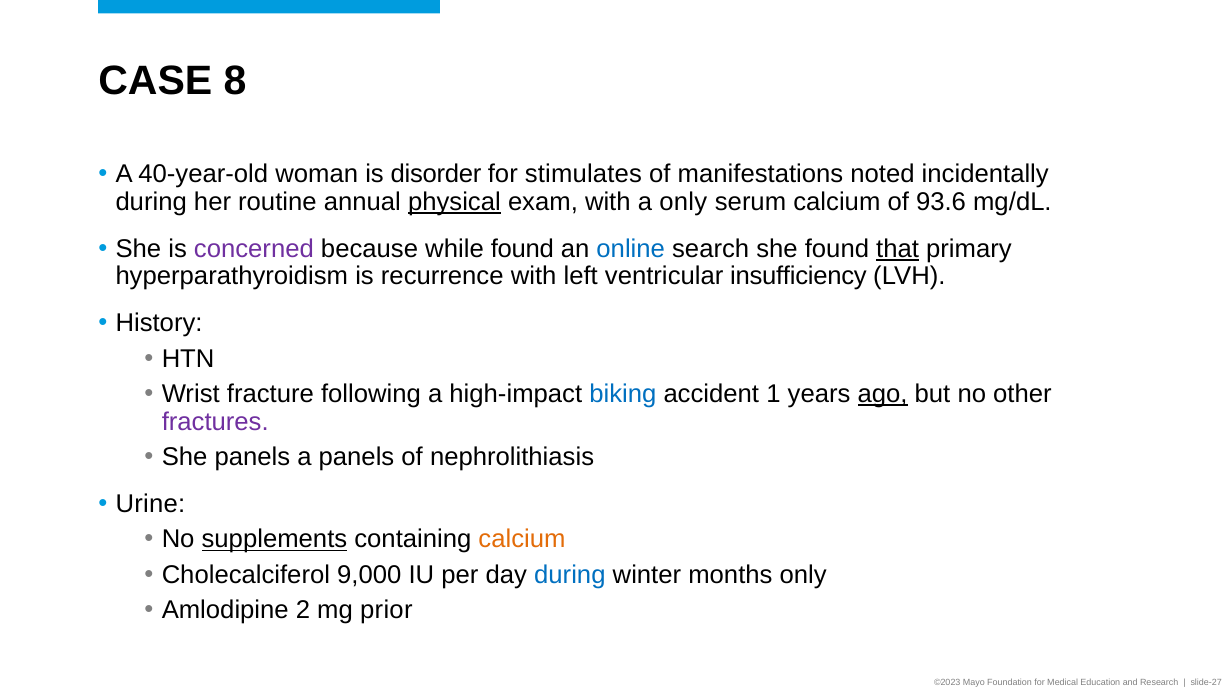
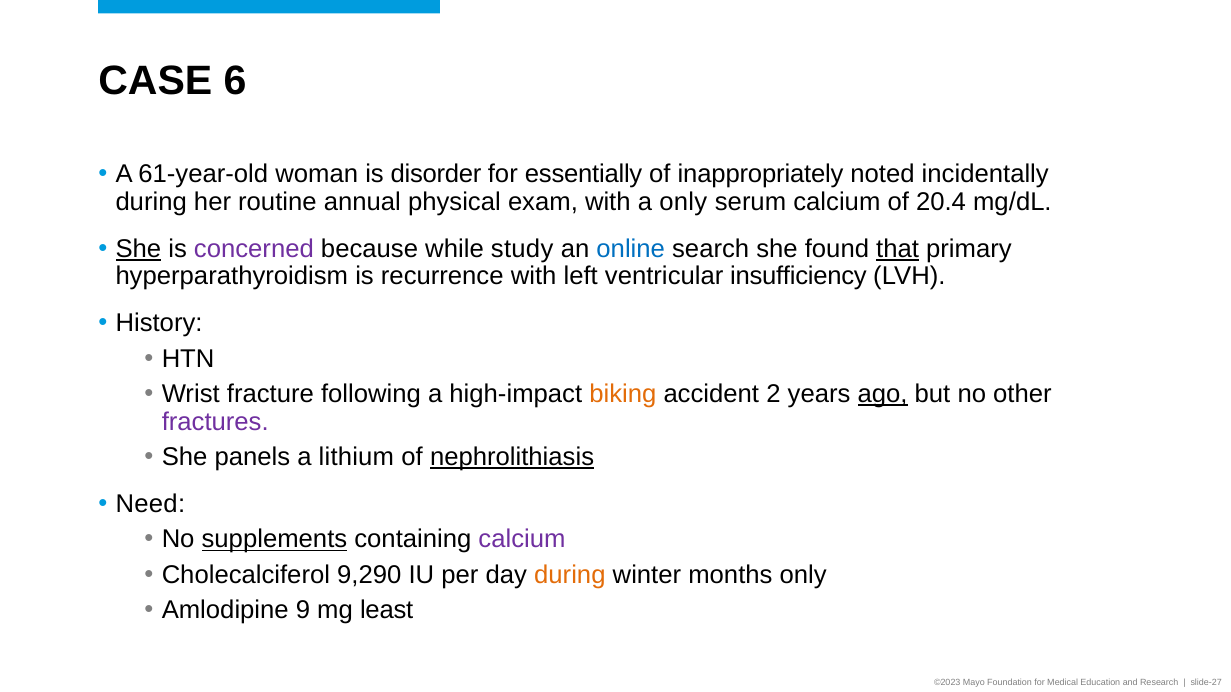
8: 8 -> 6
40-year-old: 40-year-old -> 61-year-old
stimulates: stimulates -> essentially
manifestations: manifestations -> inappropriately
physical underline: present -> none
93.6: 93.6 -> 20.4
She at (138, 249) underline: none -> present
while found: found -> study
biking colour: blue -> orange
1: 1 -> 2
a panels: panels -> lithium
nephrolithiasis underline: none -> present
Urine: Urine -> Need
calcium at (522, 540) colour: orange -> purple
9,000: 9,000 -> 9,290
during at (570, 575) colour: blue -> orange
2: 2 -> 9
prior: prior -> least
